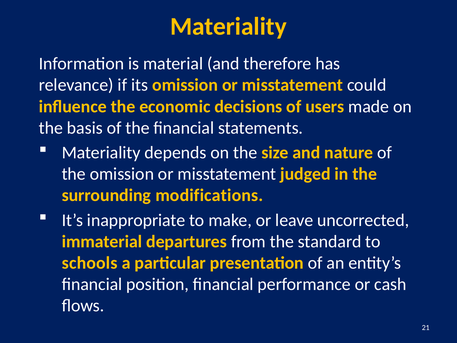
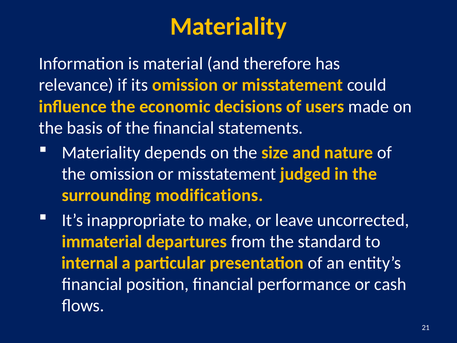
schools: schools -> internal
